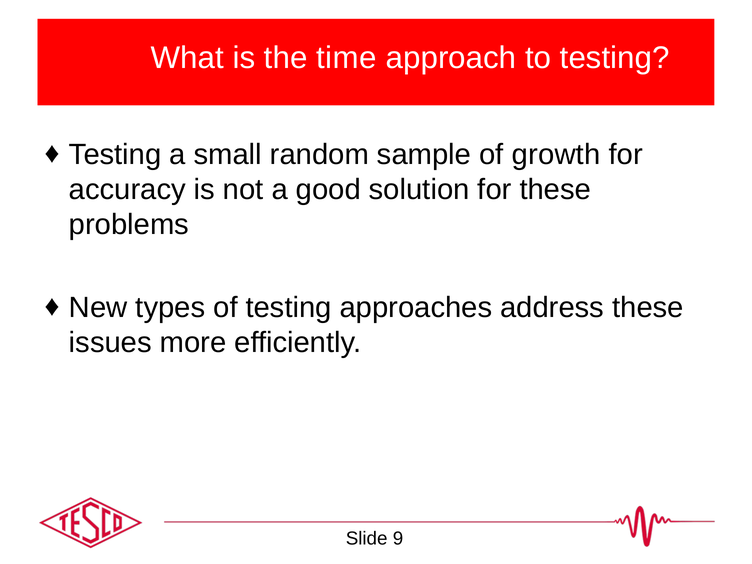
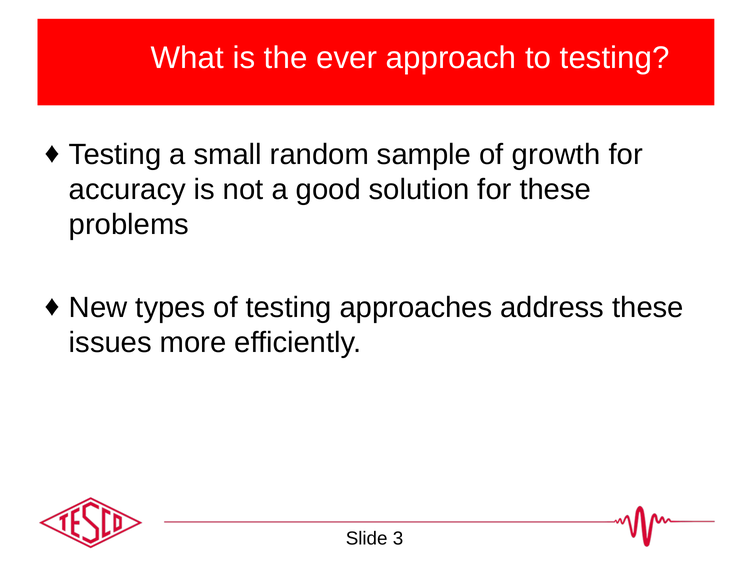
time: time -> ever
9: 9 -> 3
